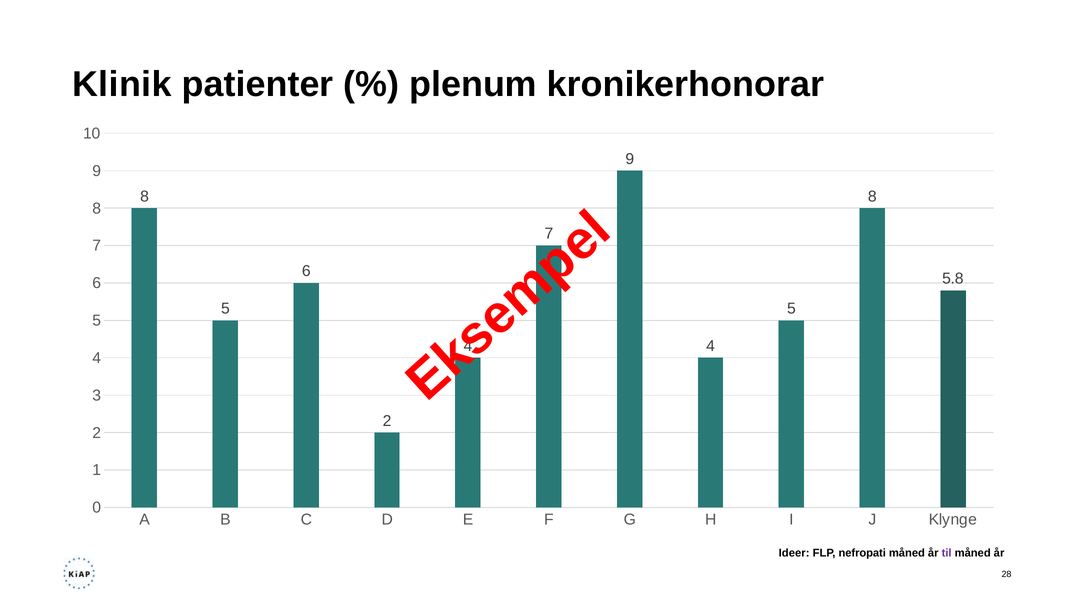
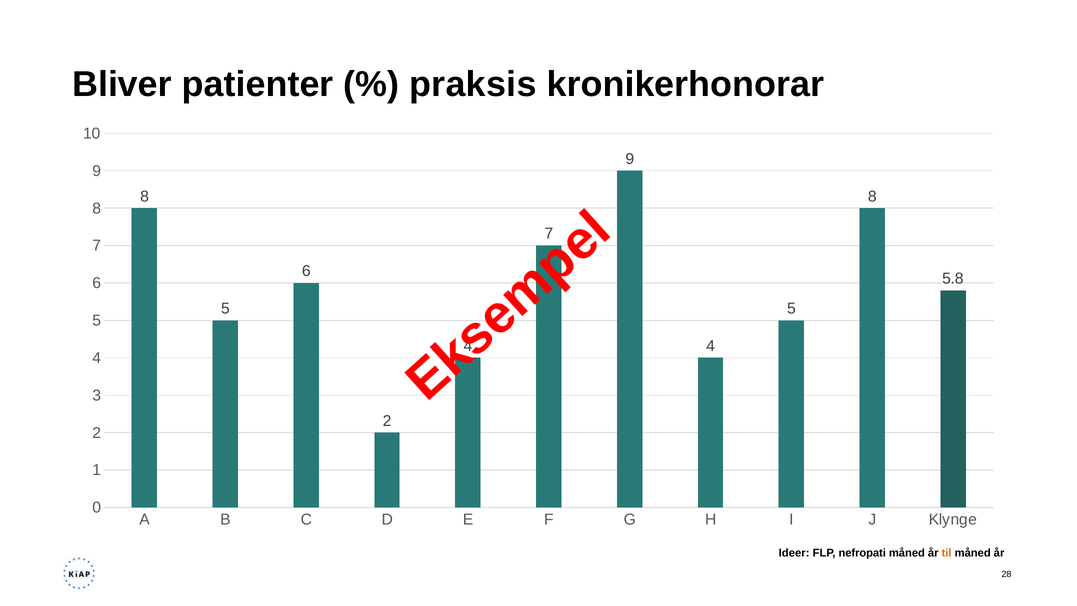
Klinik: Klinik -> Bliver
plenum: plenum -> praksis
til colour: purple -> orange
